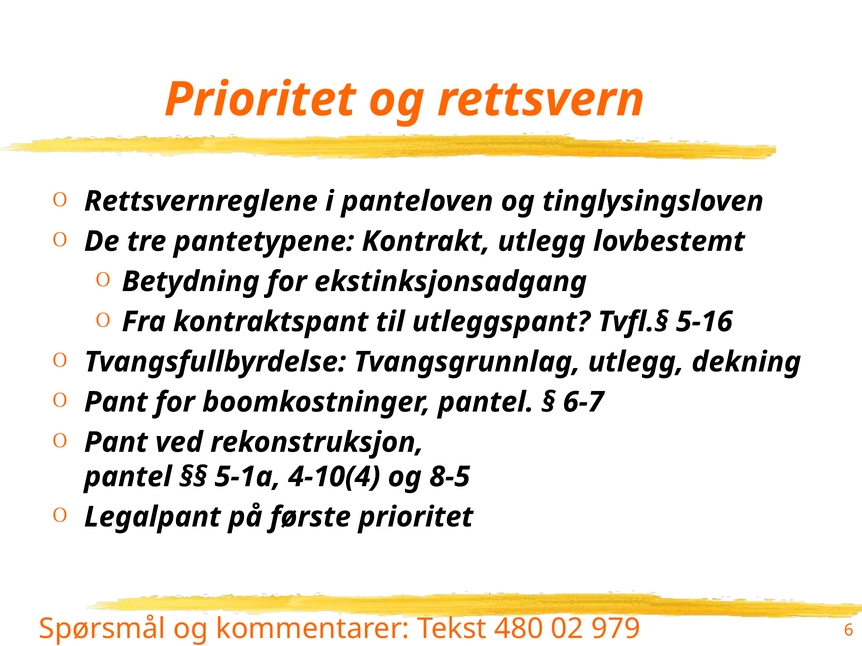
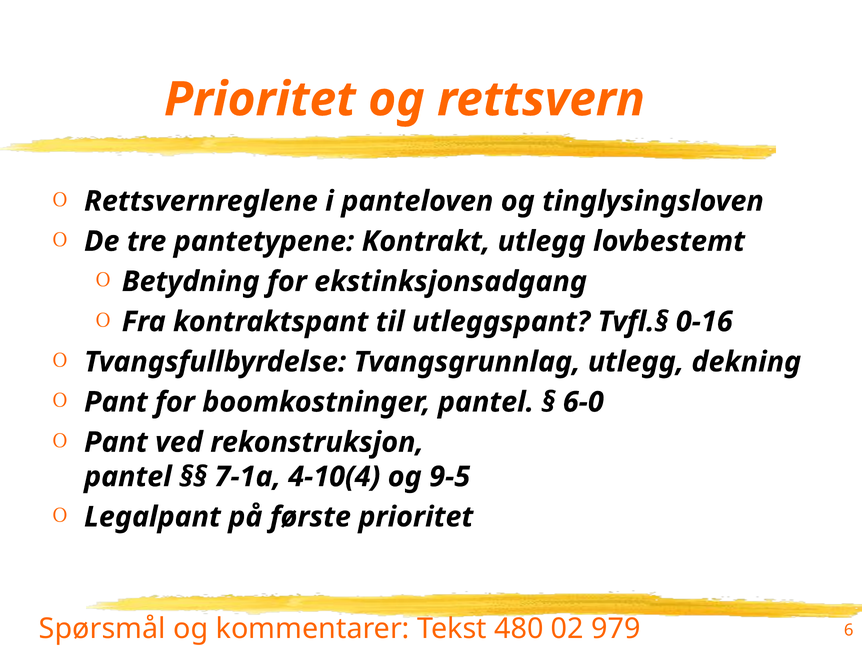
5-16: 5-16 -> 0-16
6-7: 6-7 -> 6-0
5-1a: 5-1a -> 7-1a
8-5: 8-5 -> 9-5
